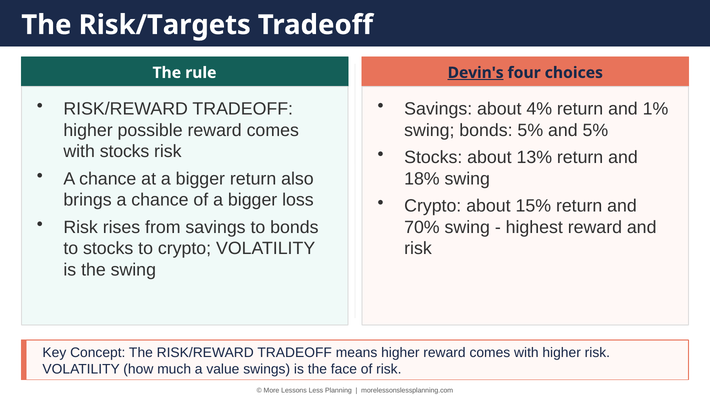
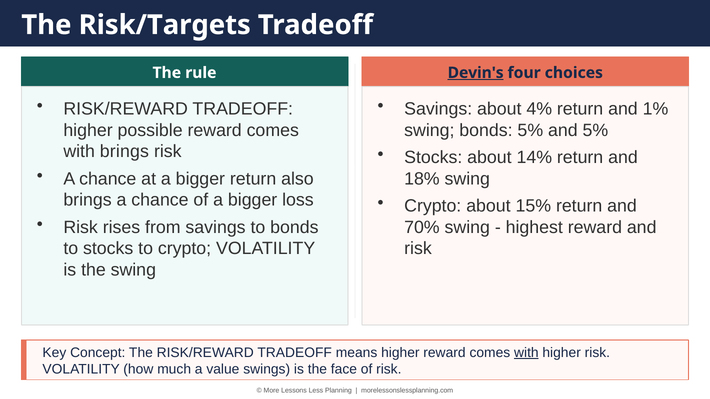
with stocks: stocks -> brings
13%: 13% -> 14%
with at (526, 353) underline: none -> present
